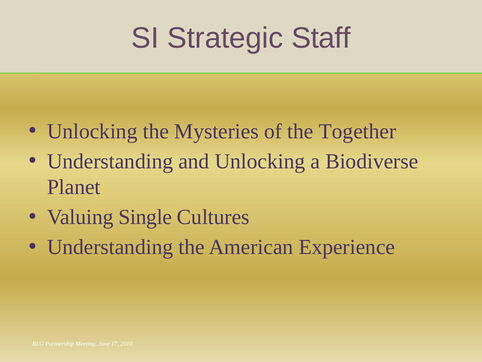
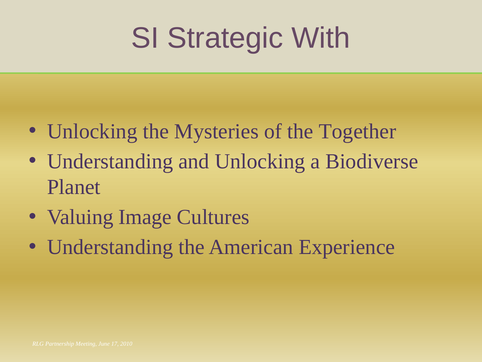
Staff: Staff -> With
Single: Single -> Image
